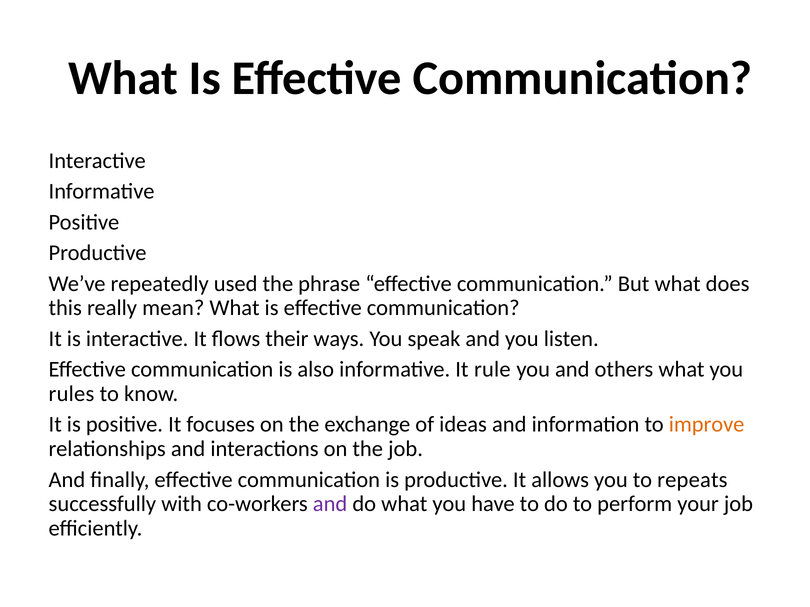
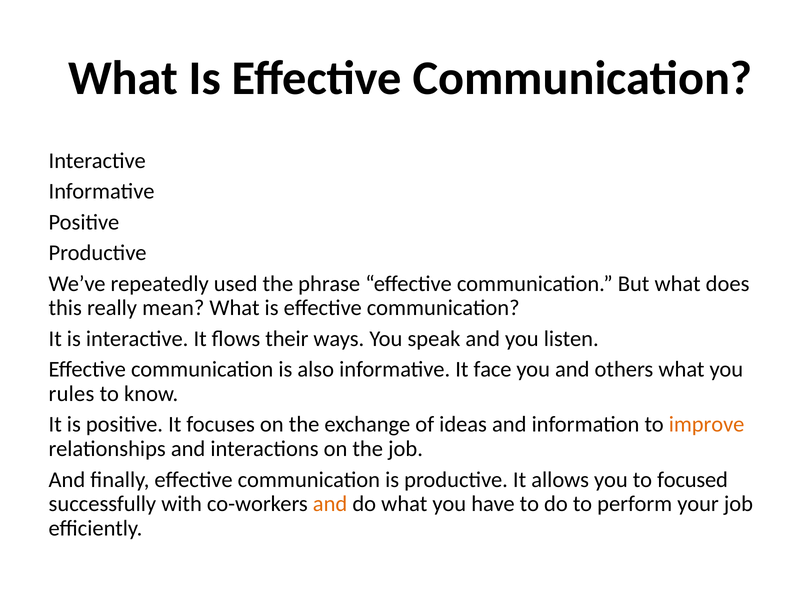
rule: rule -> face
repeats: repeats -> focused
and at (330, 504) colour: purple -> orange
